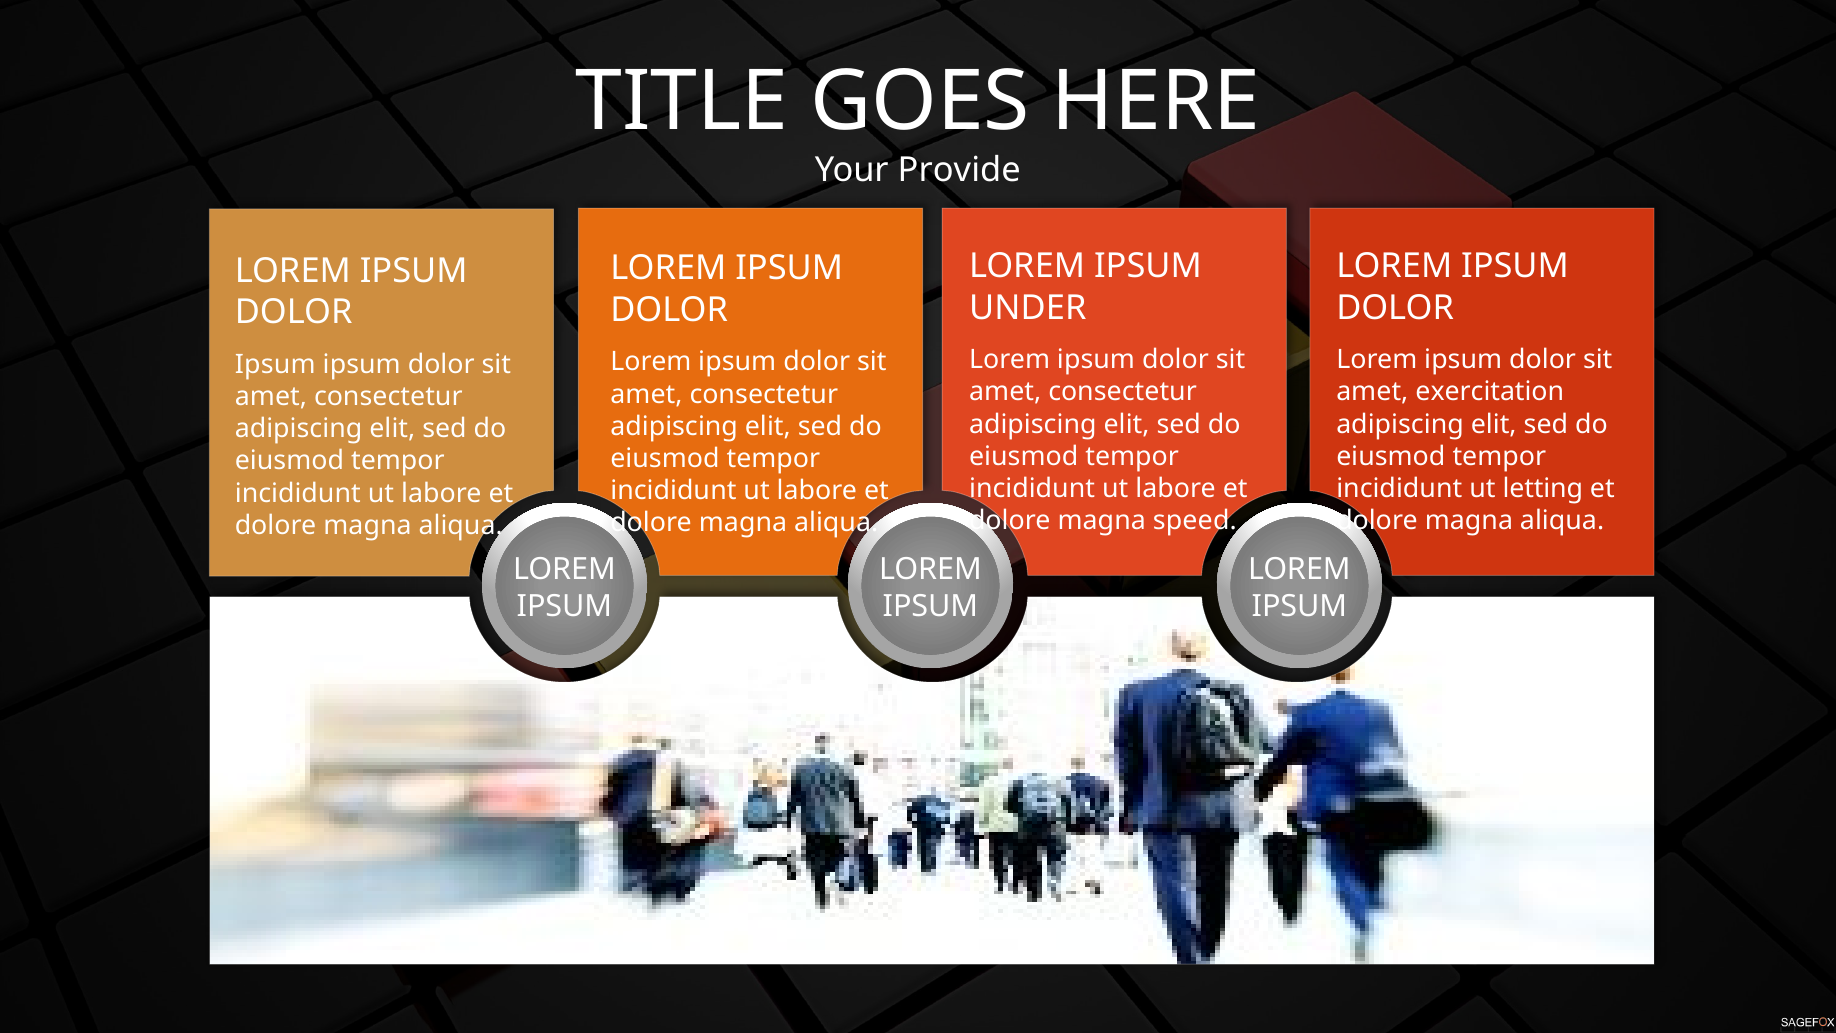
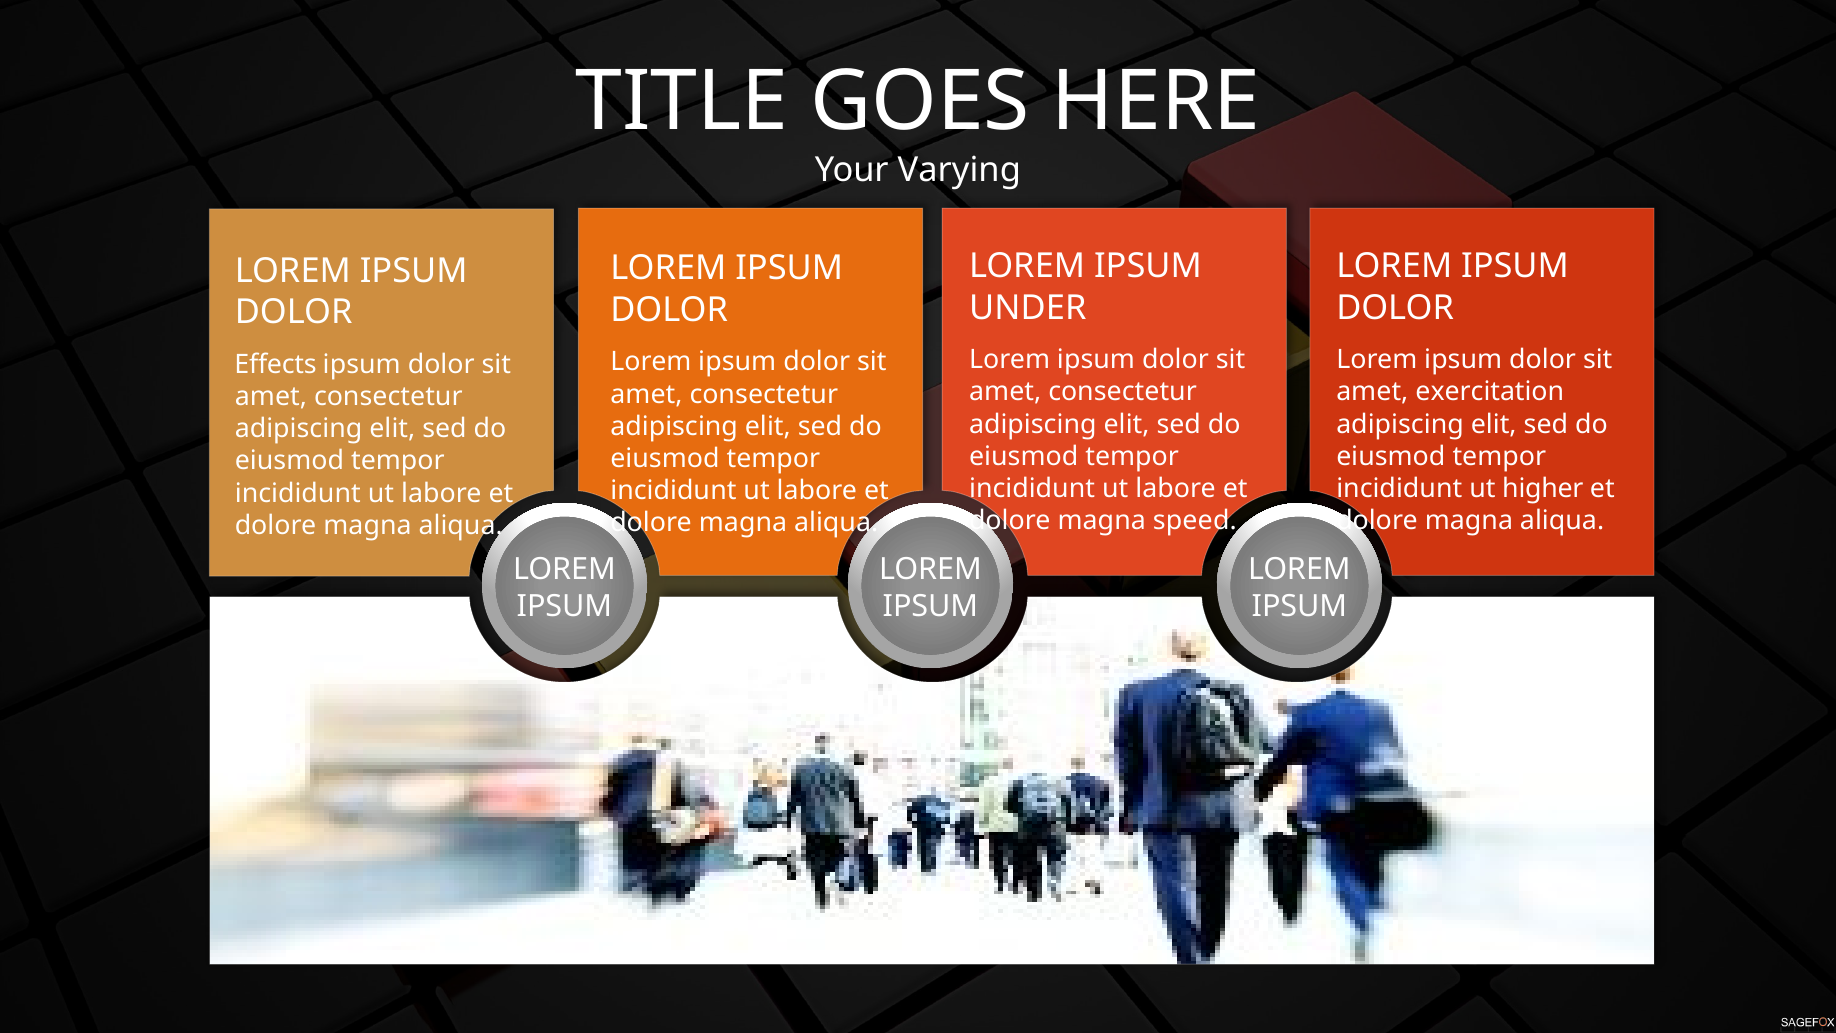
Provide: Provide -> Varying
Ipsum at (275, 365): Ipsum -> Effects
letting: letting -> higher
